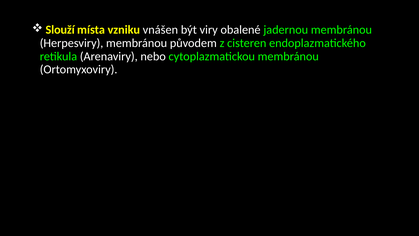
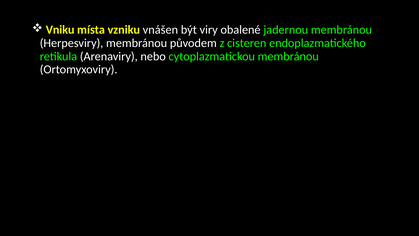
Slouží: Slouží -> Vniku
